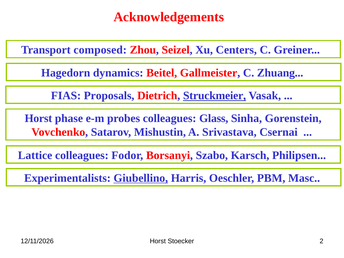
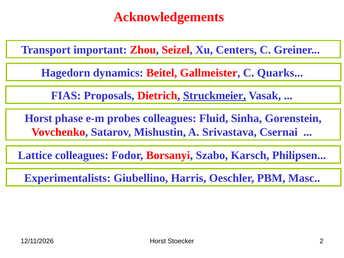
composed: composed -> important
Zhuang: Zhuang -> Quarks
Glass: Glass -> Fluid
Giubellino underline: present -> none
